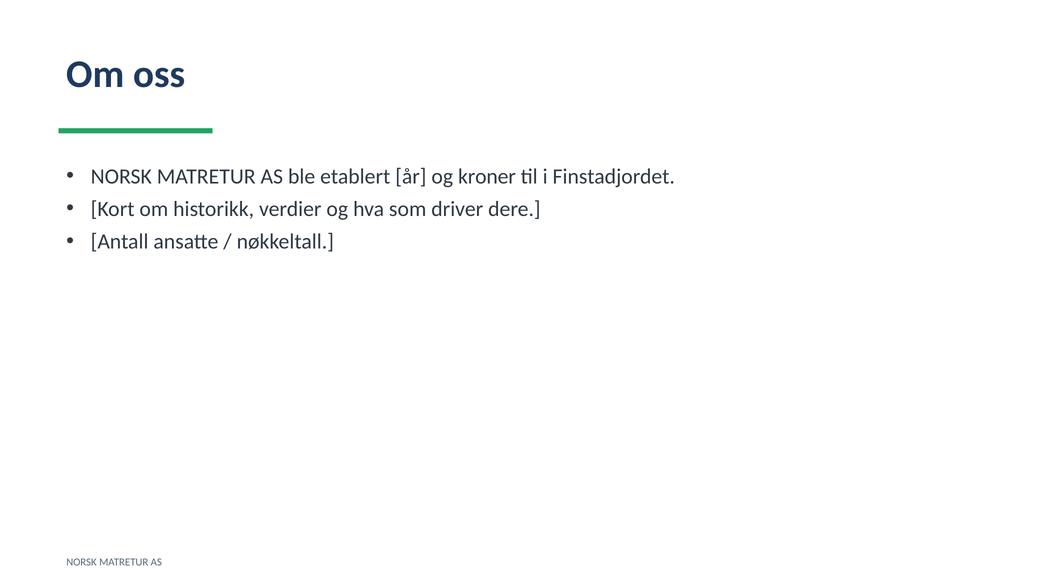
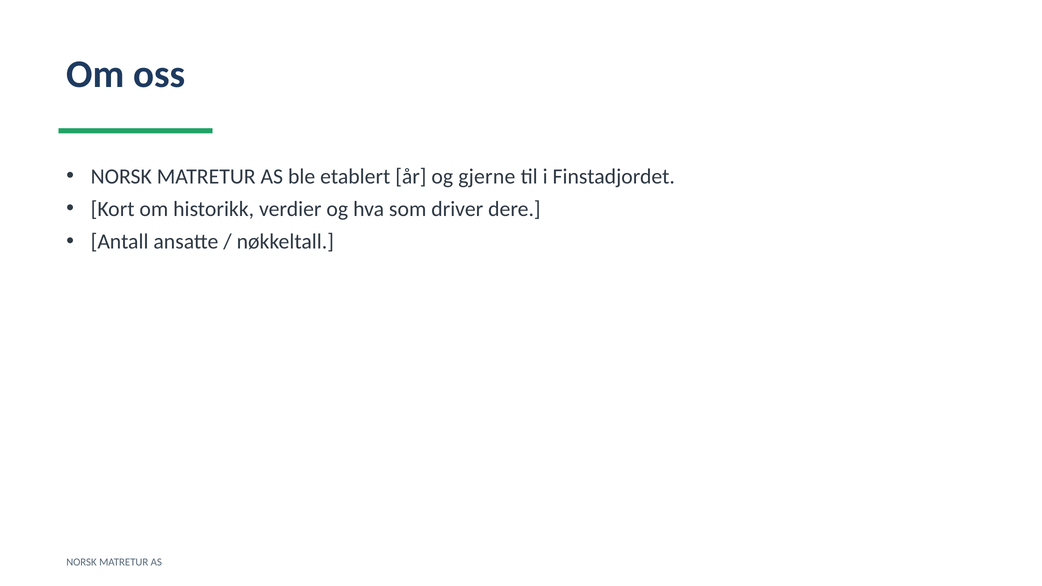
kroner: kroner -> gjerne
